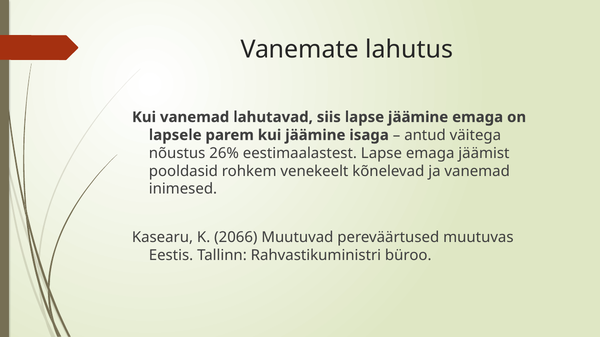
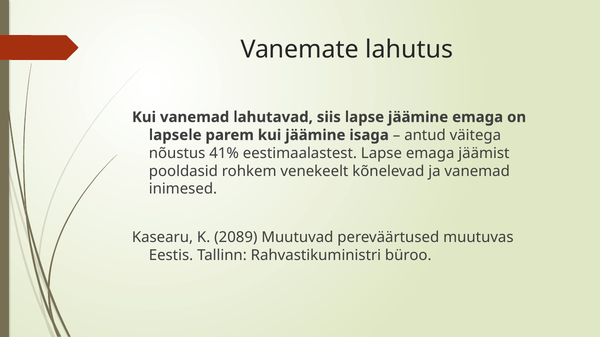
26%: 26% -> 41%
2066: 2066 -> 2089
